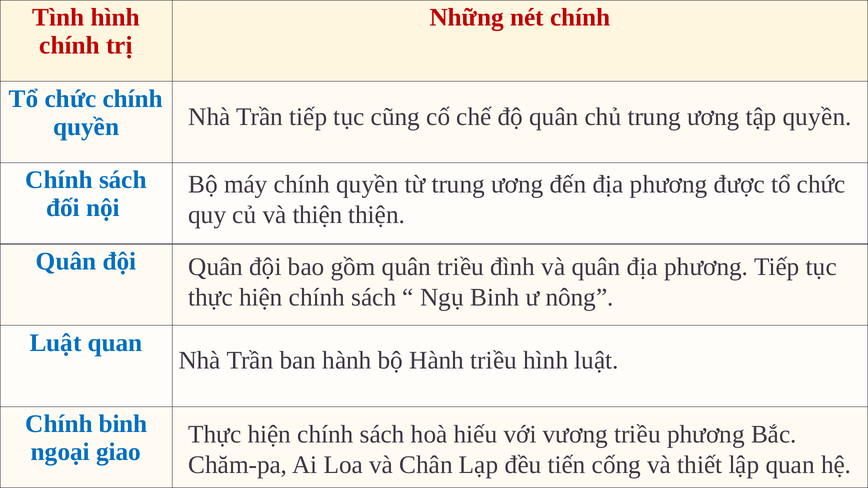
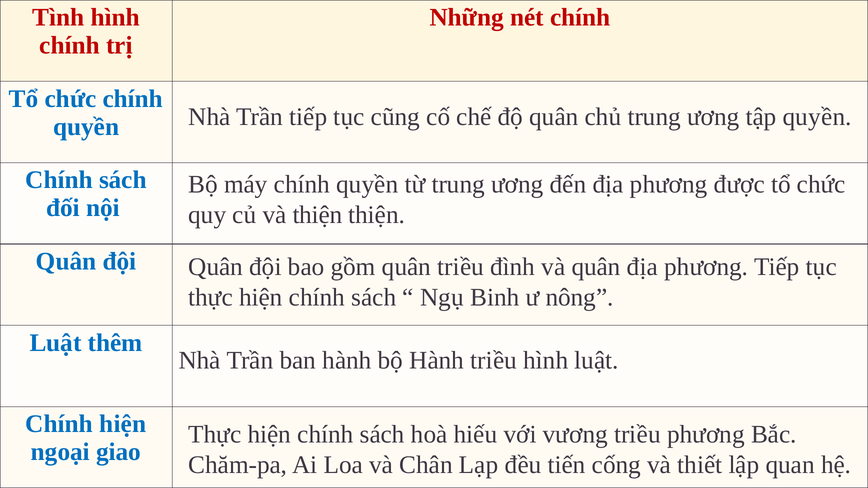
Luật quan: quan -> thêm
Chính binh: binh -> hiện
